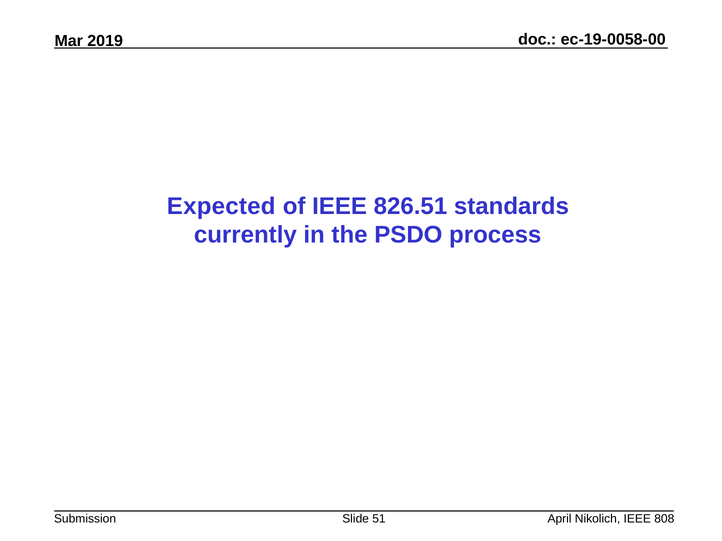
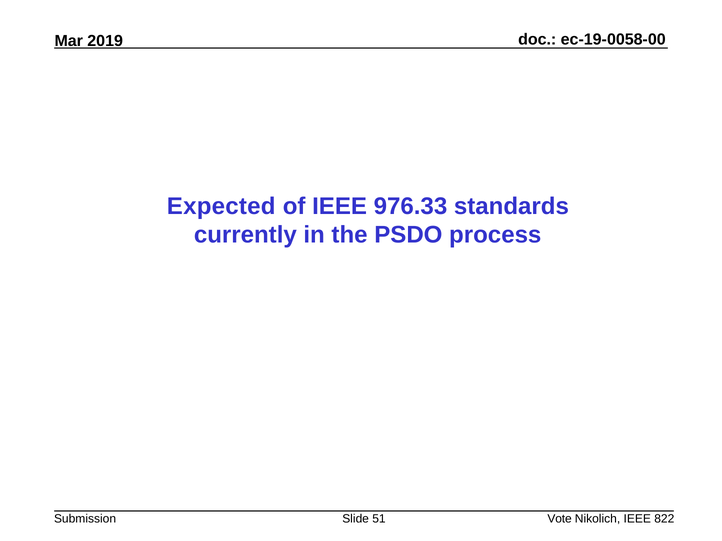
826.51: 826.51 -> 976.33
April: April -> Vote
808: 808 -> 822
